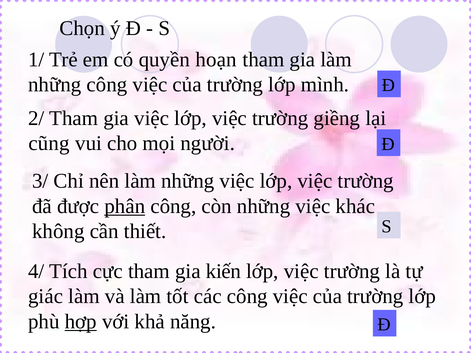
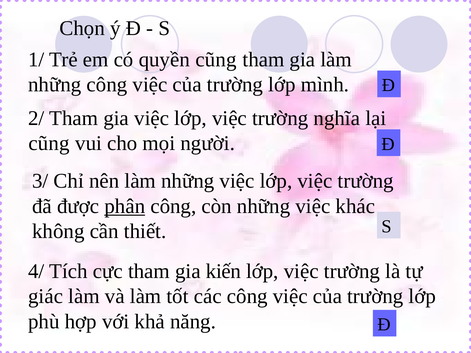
quyền hoạn: hoạn -> cũng
giềng: giềng -> nghĩa
hợp underline: present -> none
